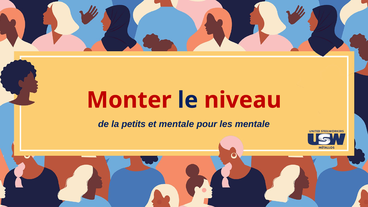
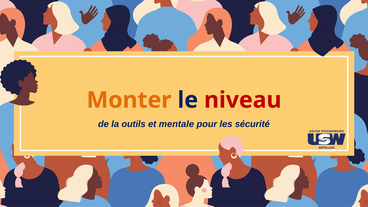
Monter colour: red -> orange
petits: petits -> outils
les mentale: mentale -> sécurité
